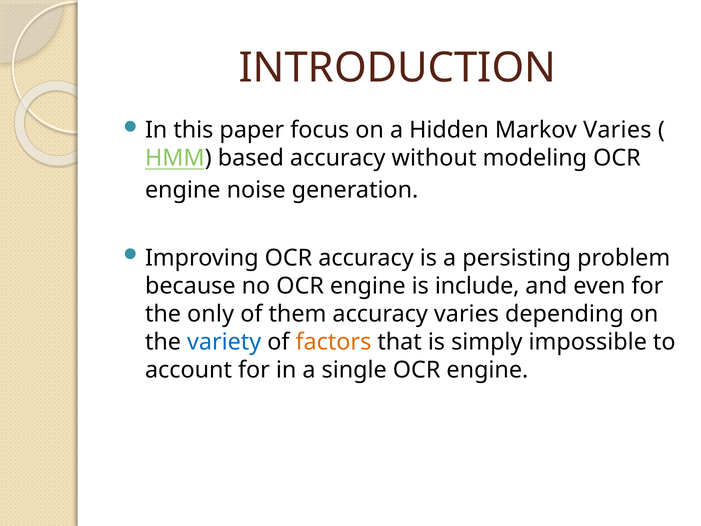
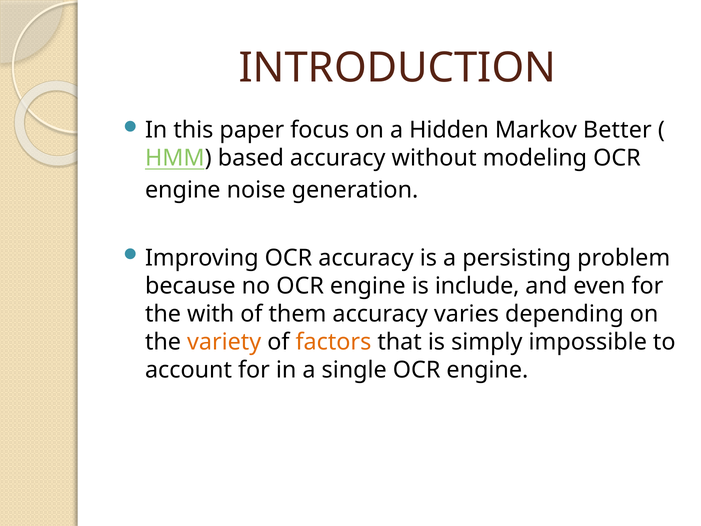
Markov Varies: Varies -> Better
only: only -> with
variety colour: blue -> orange
